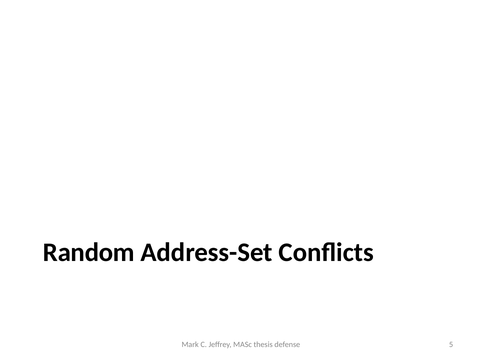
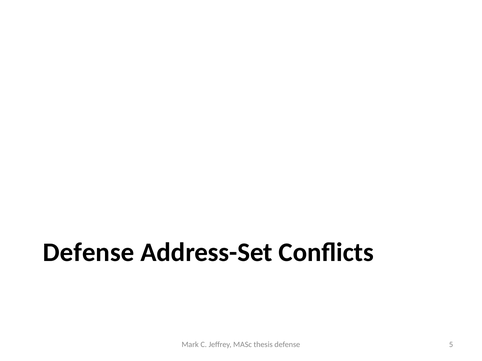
Random at (89, 253): Random -> Defense
